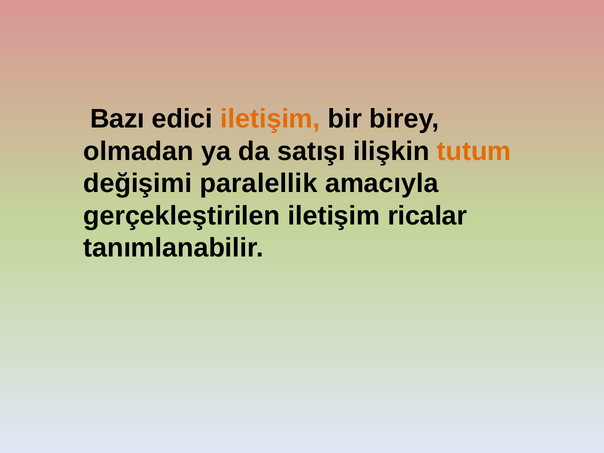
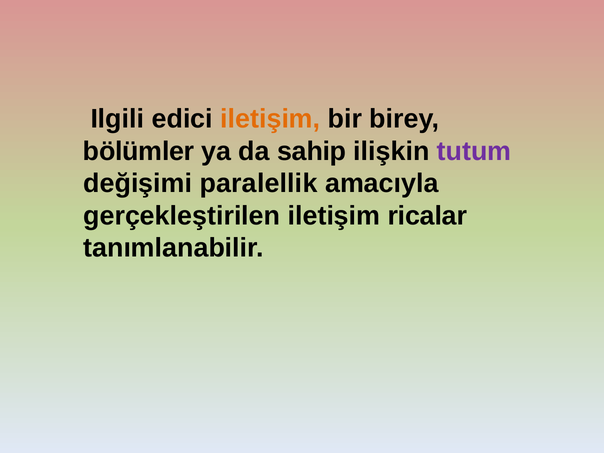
Bazı: Bazı -> Ilgili
olmadan: olmadan -> bölümler
satışı: satışı -> sahip
tutum colour: orange -> purple
